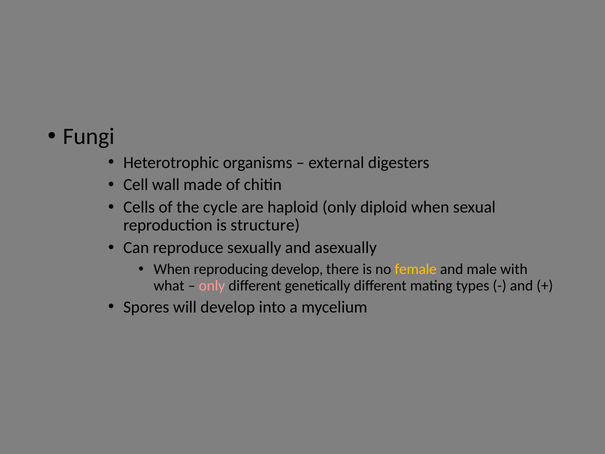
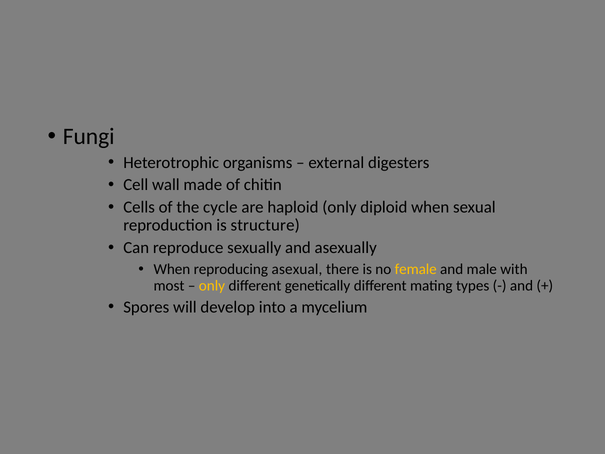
reproducing develop: develop -> asexual
what: what -> most
only at (212, 285) colour: pink -> yellow
